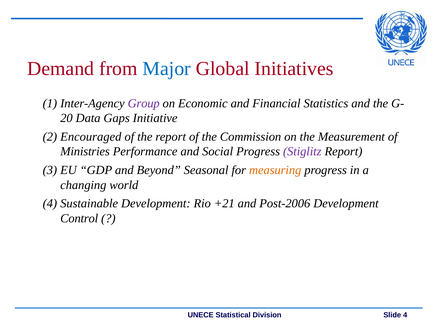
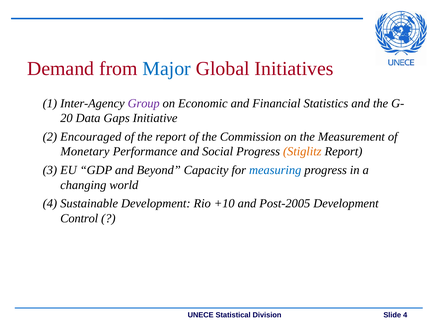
Ministries: Ministries -> Monetary
Stiglitz colour: purple -> orange
Seasonal: Seasonal -> Capacity
measuring colour: orange -> blue
+21: +21 -> +10
Post-2006: Post-2006 -> Post-2005
